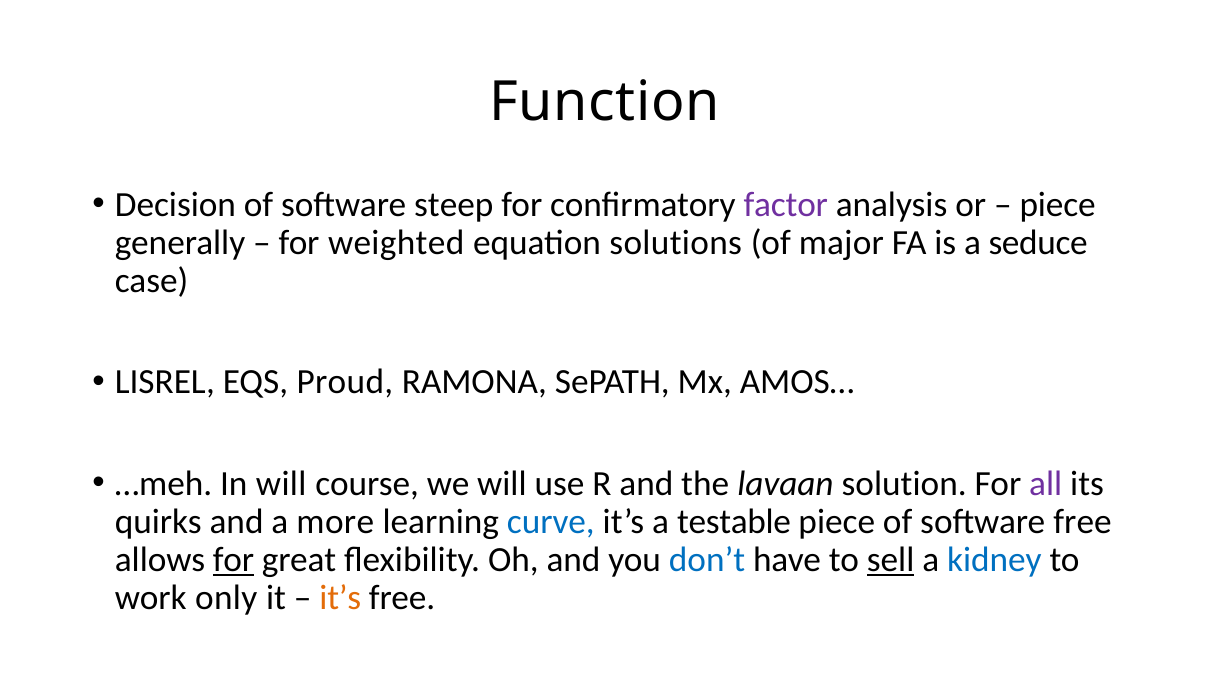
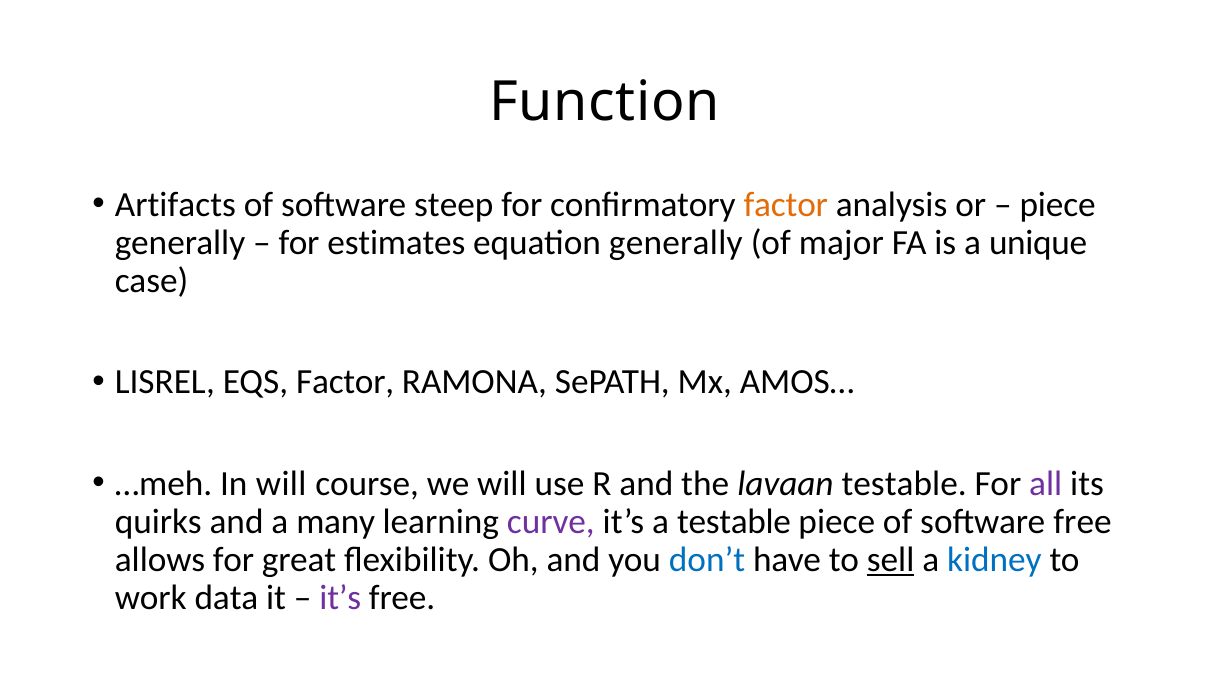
Decision: Decision -> Artifacts
factor at (786, 205) colour: purple -> orange
weighted: weighted -> estimates
equation solutions: solutions -> generally
seduce: seduce -> unique
EQS Proud: Proud -> Factor
lavaan solution: solution -> testable
more: more -> many
curve colour: blue -> purple
for at (234, 559) underline: present -> none
only: only -> data
it’s at (340, 597) colour: orange -> purple
